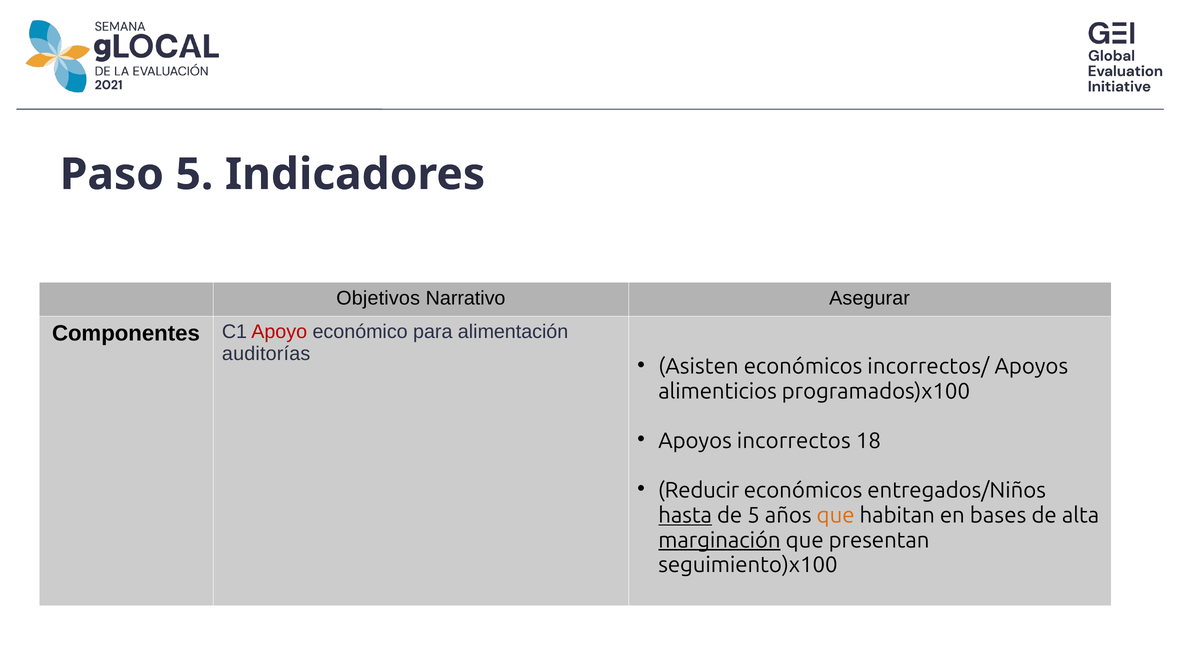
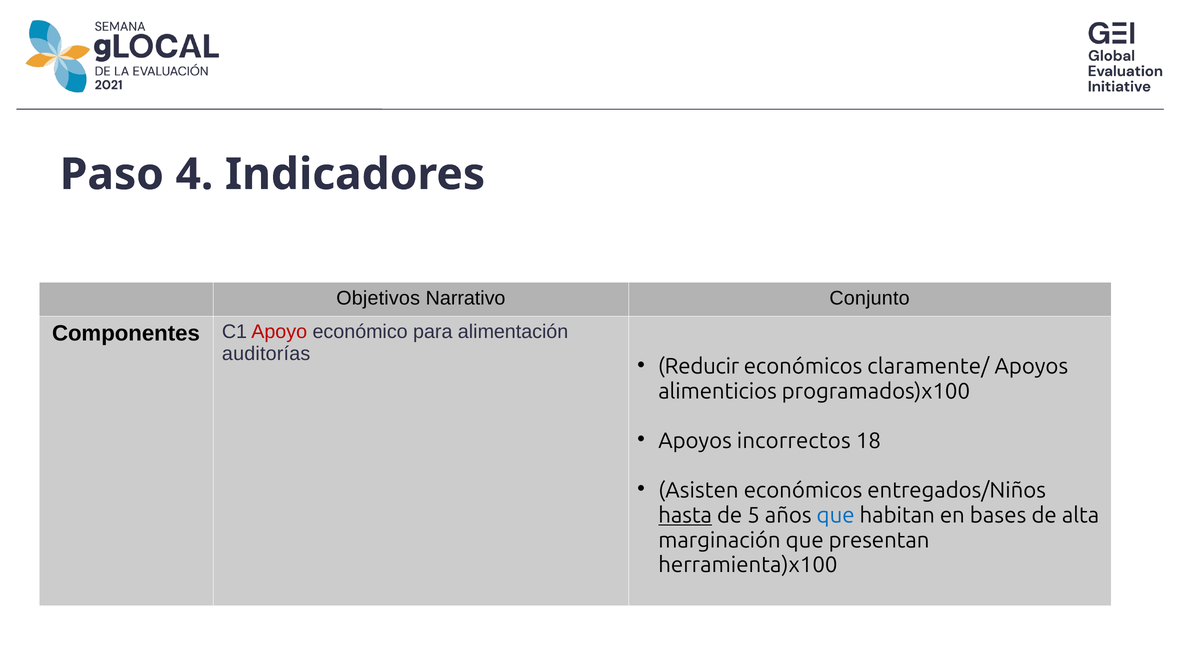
Paso 5: 5 -> 4
Asegurar: Asegurar -> Conjunto
Asisten: Asisten -> Reducir
incorrectos/: incorrectos/ -> claramente/
Reducir: Reducir -> Asisten
que at (836, 515) colour: orange -> blue
marginación underline: present -> none
seguimiento)x100: seguimiento)x100 -> herramienta)x100
